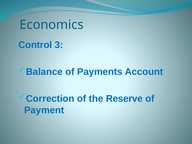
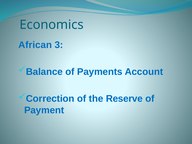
Control: Control -> African
